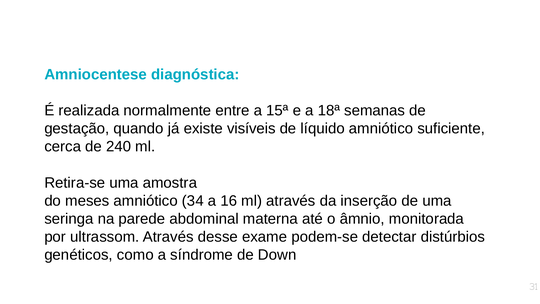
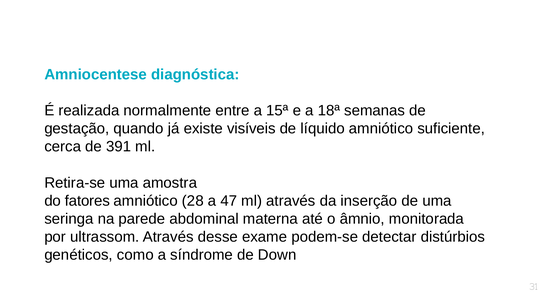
240: 240 -> 391
meses: meses -> fatores
34: 34 -> 28
16: 16 -> 47
